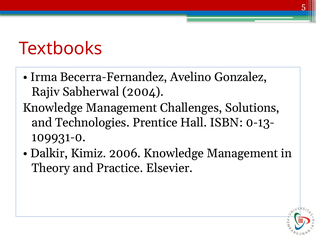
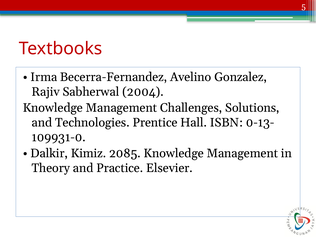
2006: 2006 -> 2085
